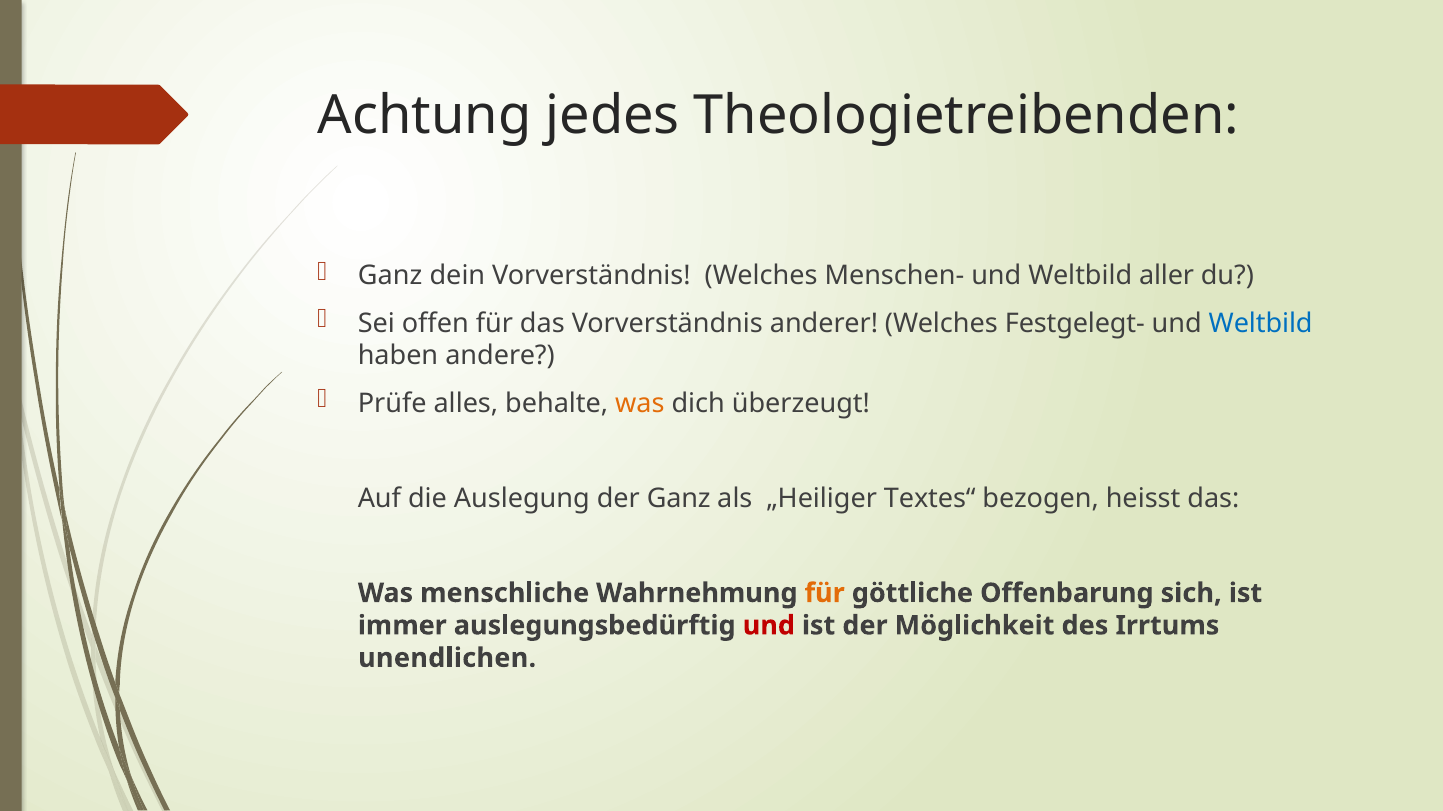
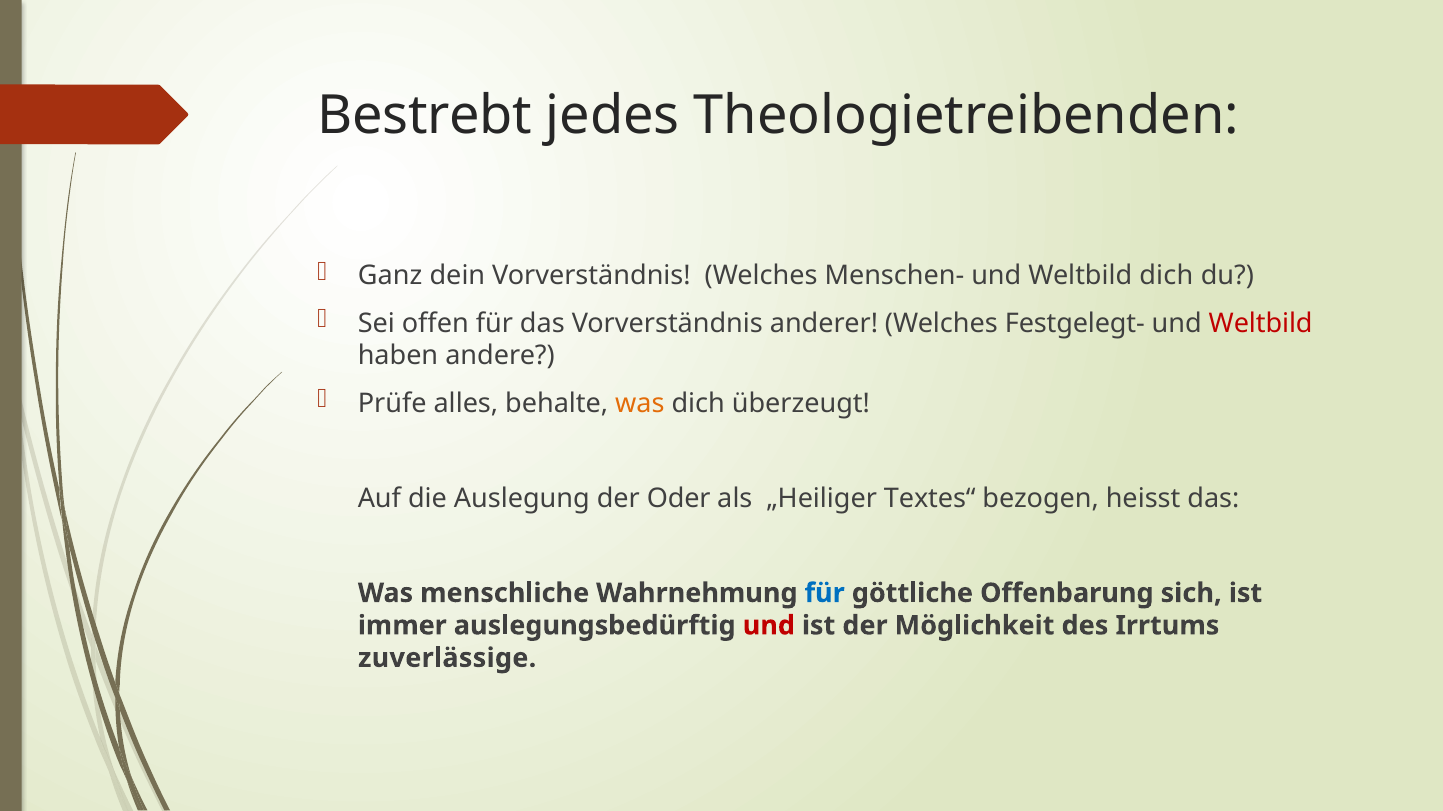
Achtung: Achtung -> Bestrebt
Weltbild aller: aller -> dich
Weltbild at (1261, 324) colour: blue -> red
der Ganz: Ganz -> Oder
für at (825, 594) colour: orange -> blue
unendlichen: unendlichen -> zuverlässige
